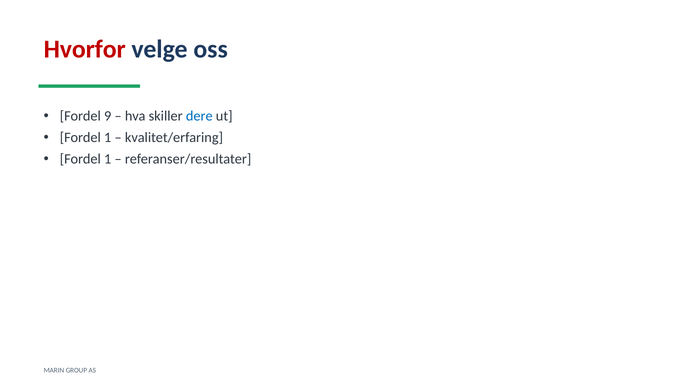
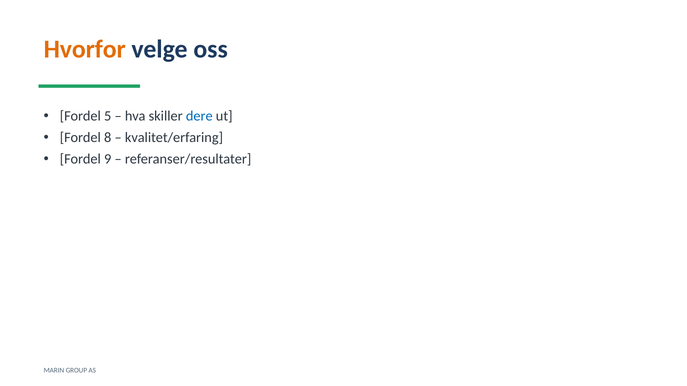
Hvorfor colour: red -> orange
9: 9 -> 5
1 at (108, 138): 1 -> 8
1 at (108, 159): 1 -> 9
